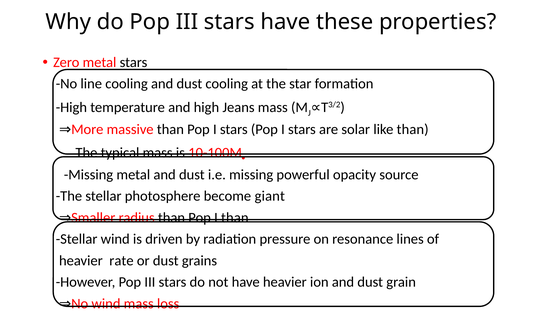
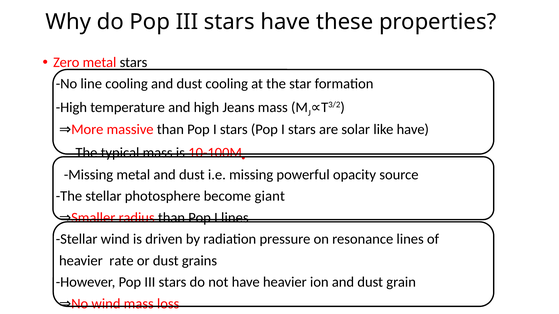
like than: than -> have
I than: than -> lines
